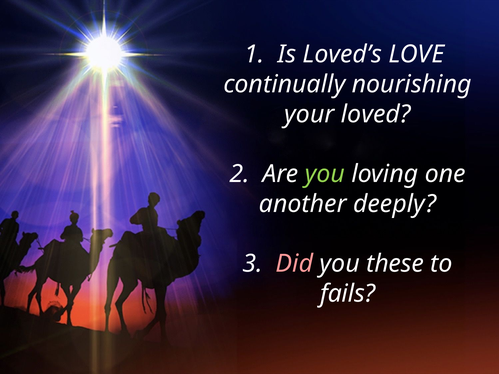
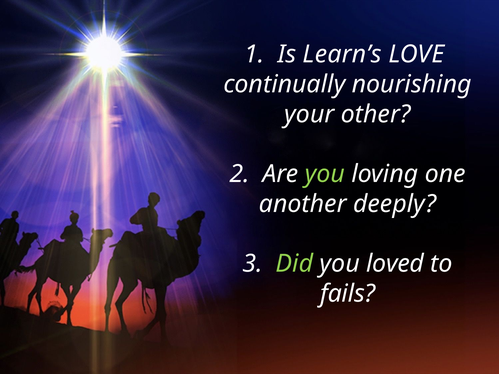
Loved’s: Loved’s -> Learn’s
loved: loved -> other
Did colour: pink -> light green
these: these -> loved
